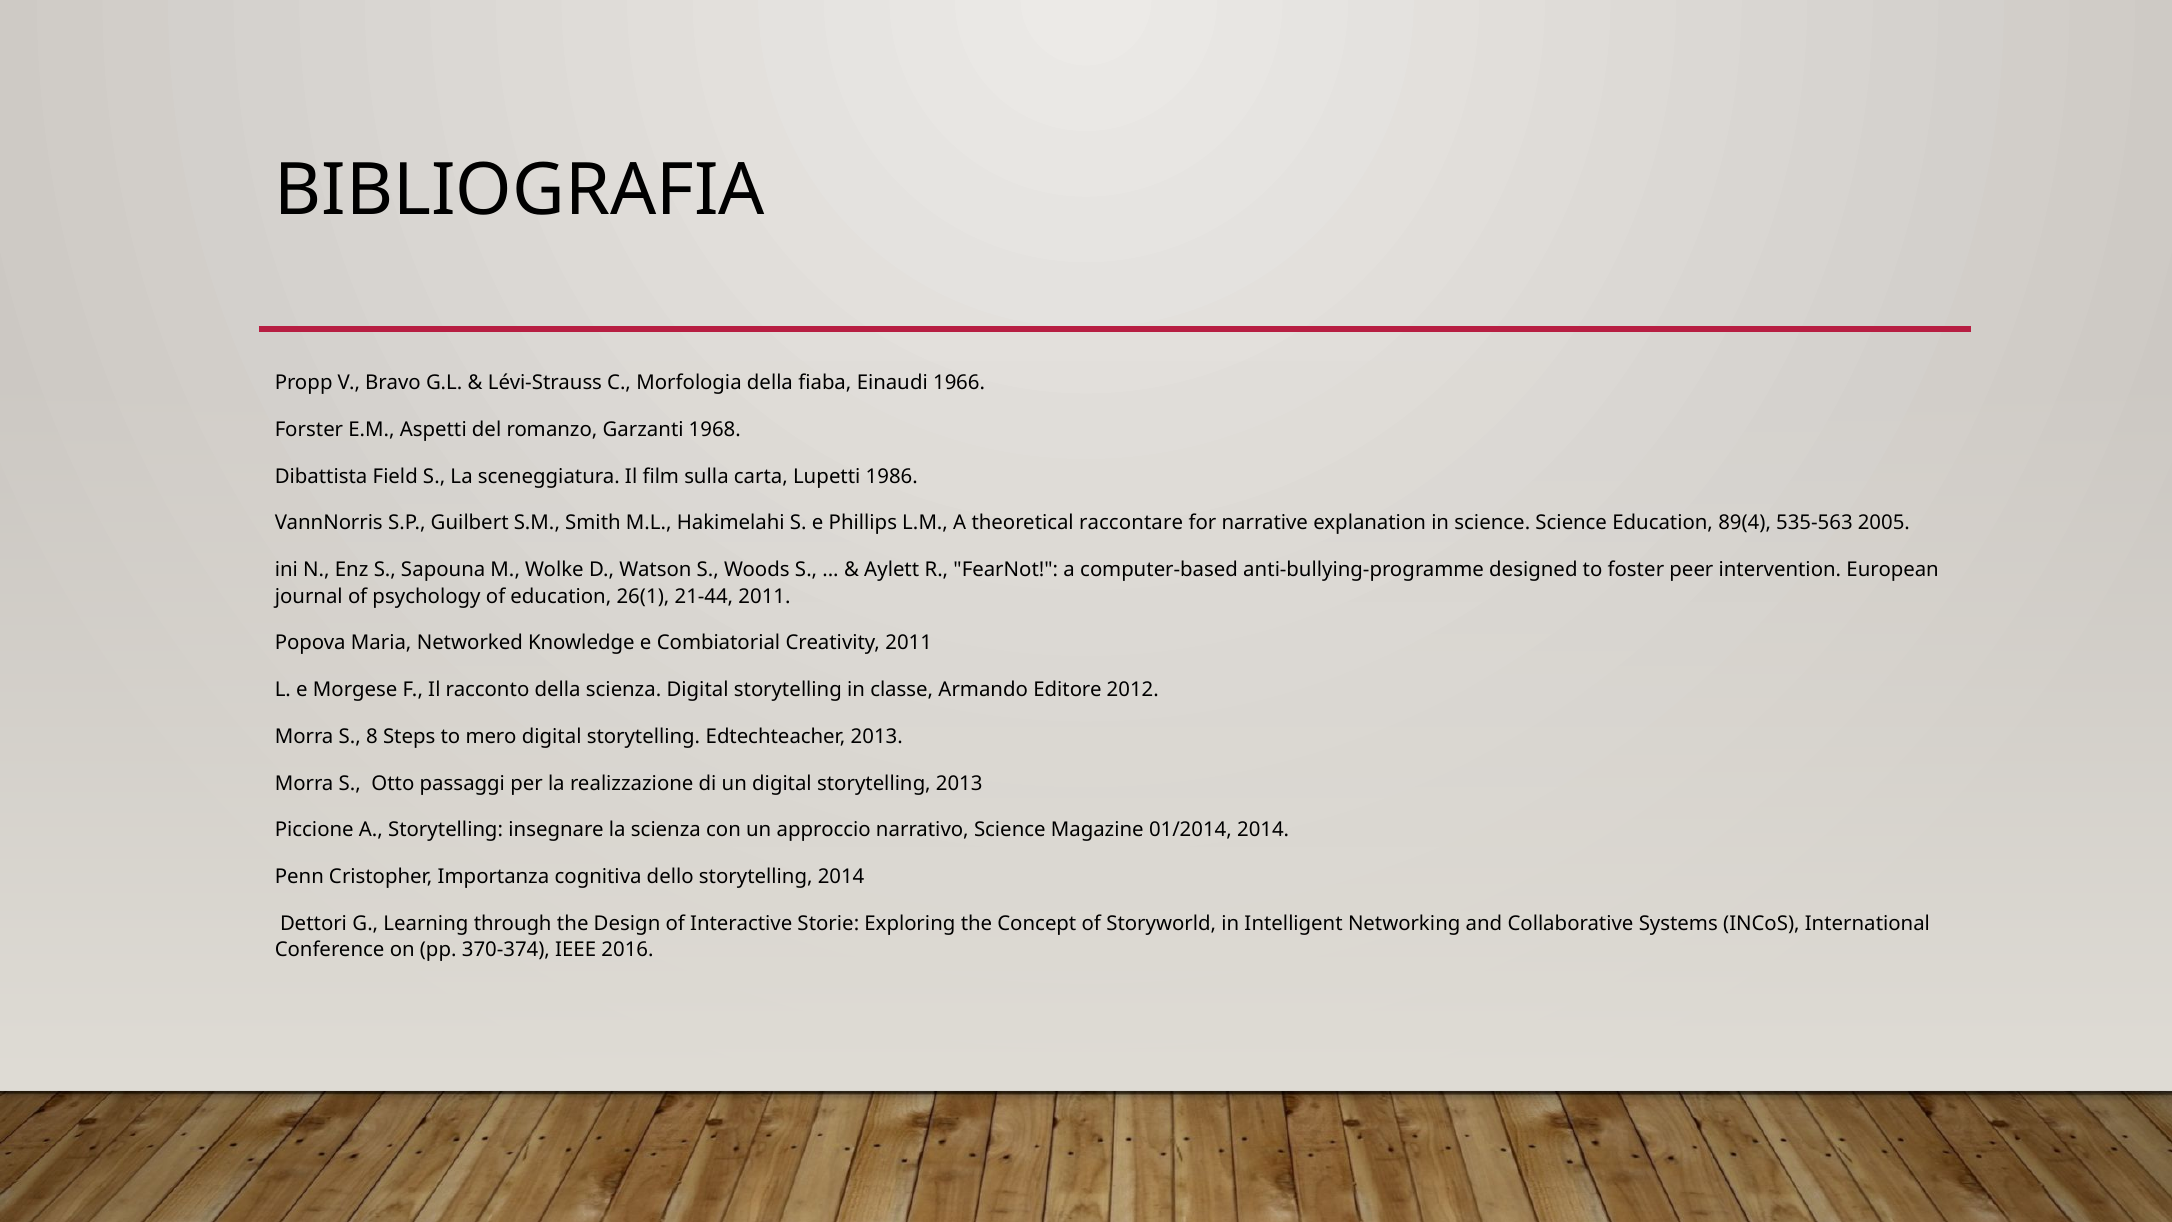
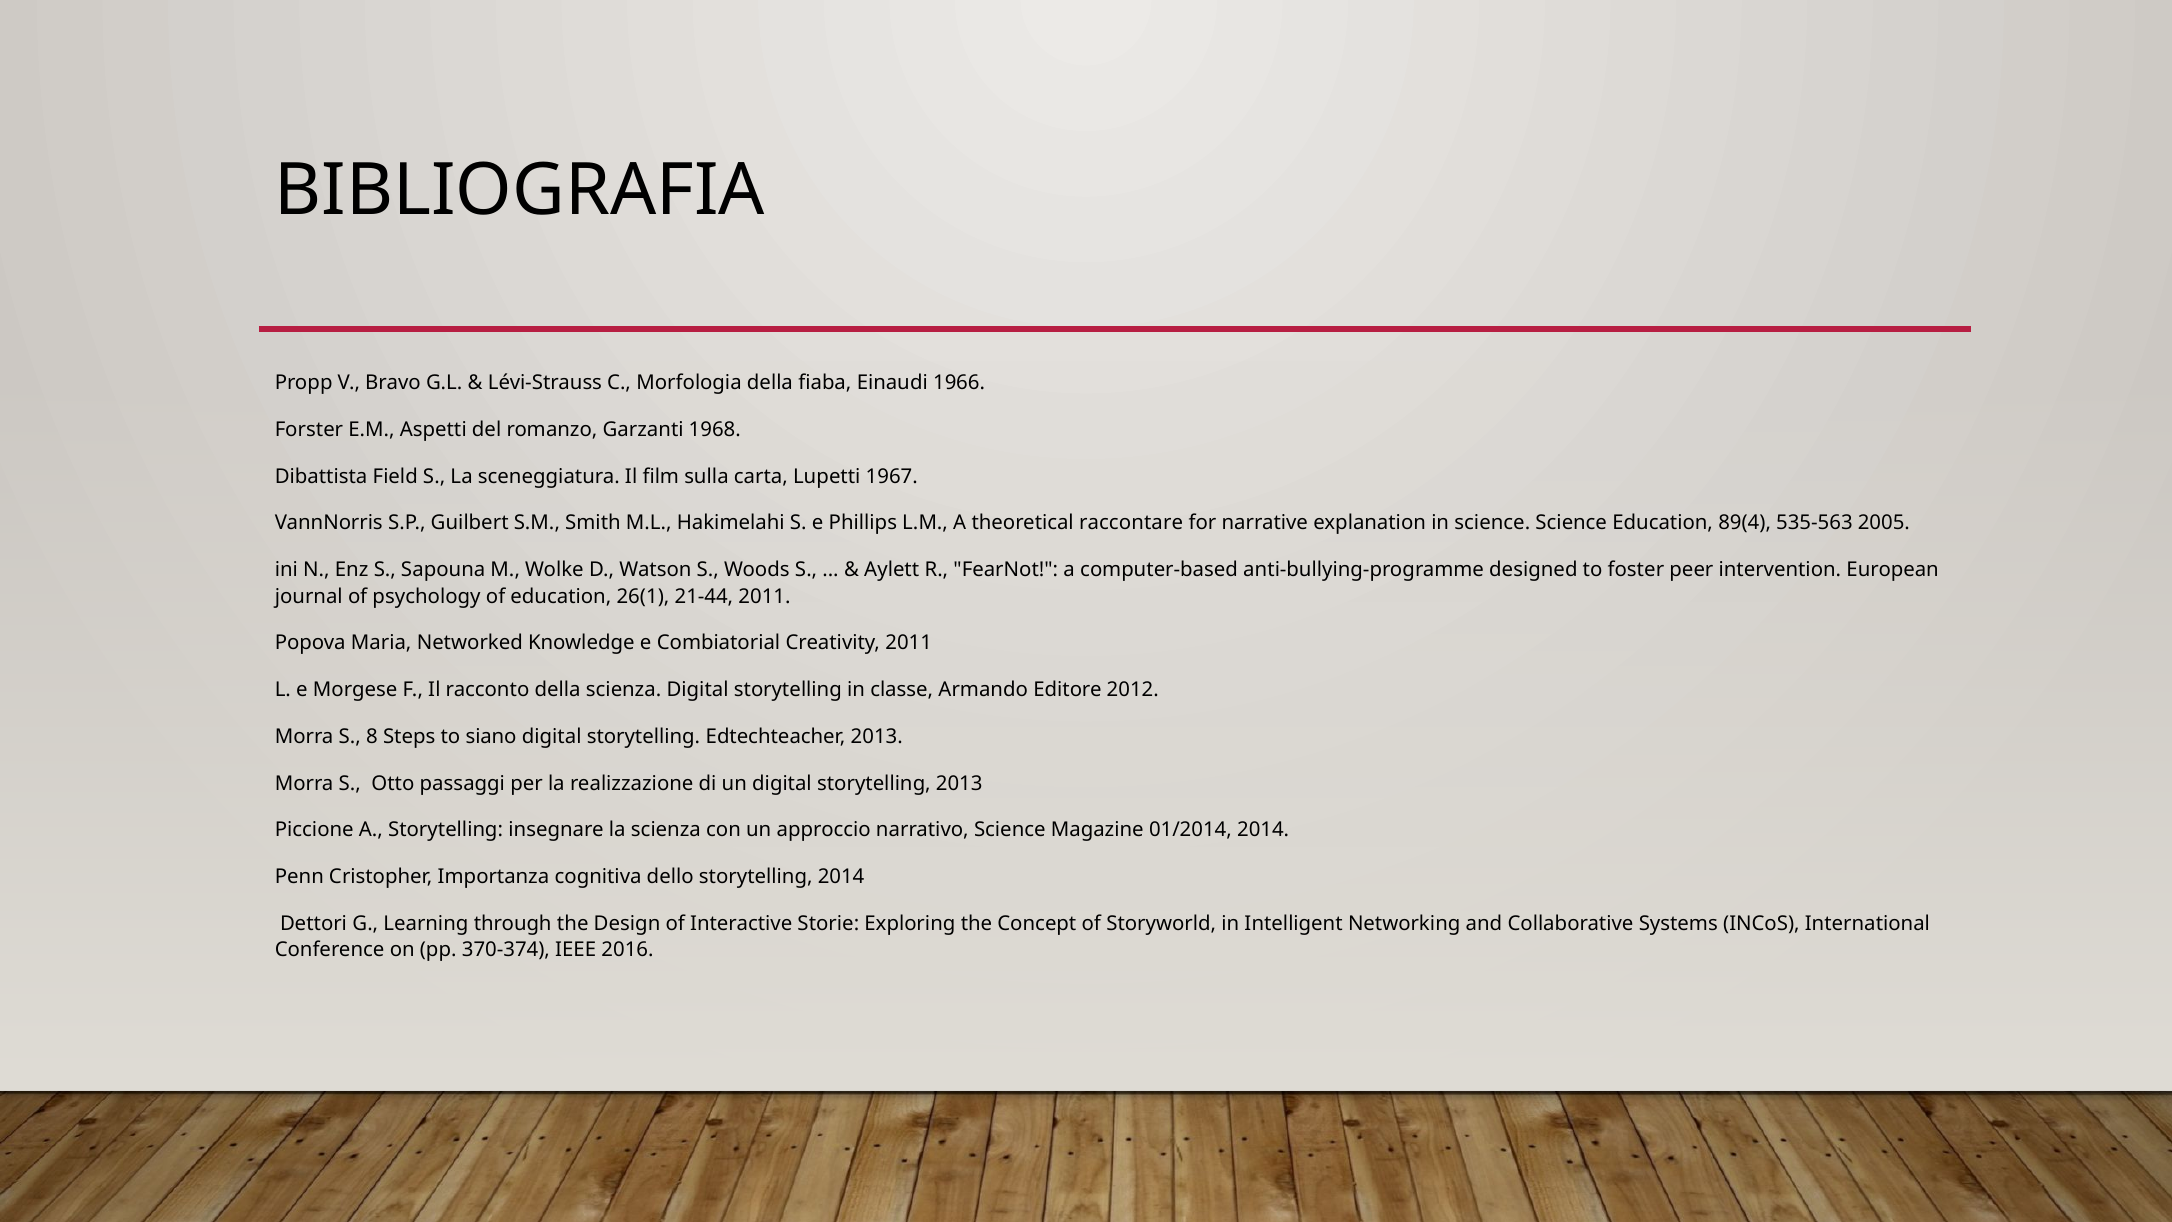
1986: 1986 -> 1967
mero: mero -> siano
